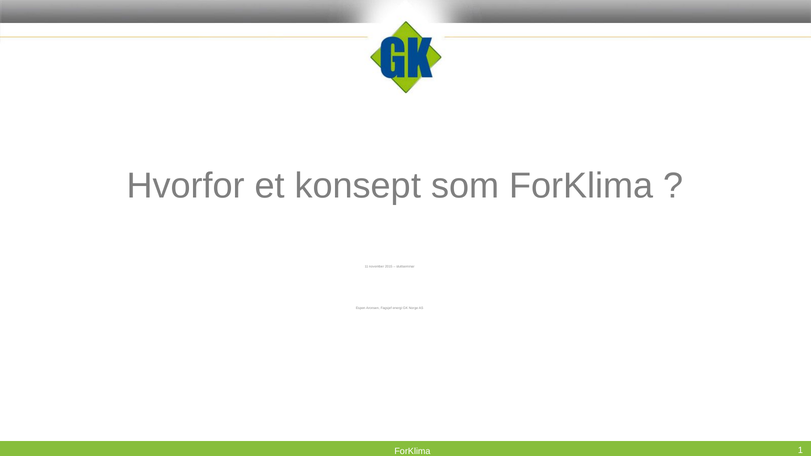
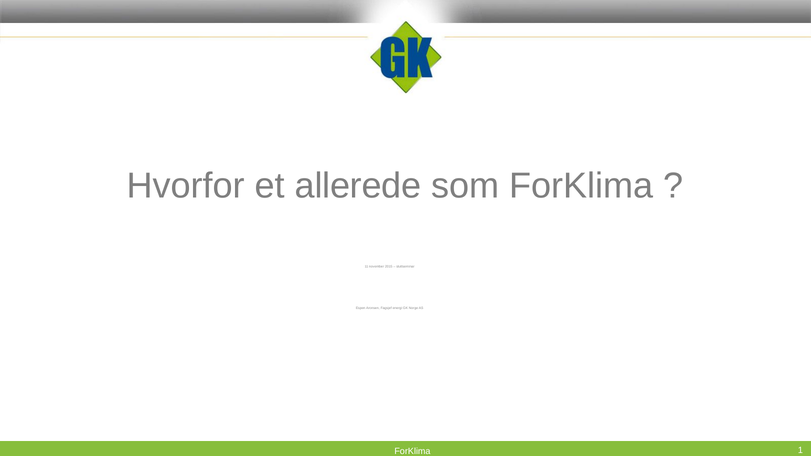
konsept: konsept -> allerede
